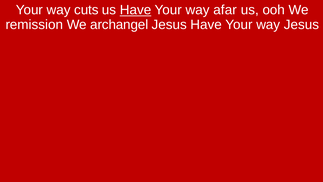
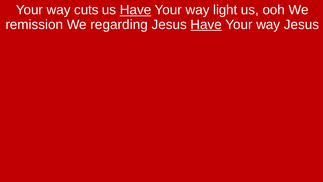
afar: afar -> light
archangel: archangel -> regarding
Have at (206, 25) underline: none -> present
